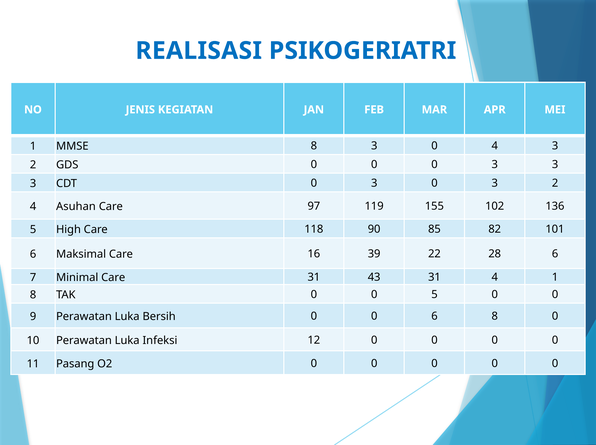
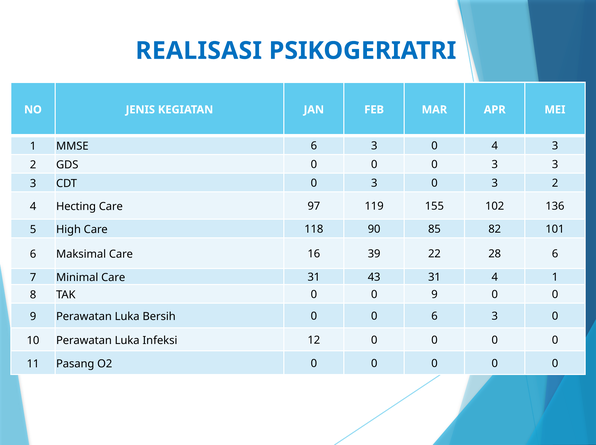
MMSE 8: 8 -> 6
Asuhan: Asuhan -> Hecting
TAK 0 0 5: 5 -> 9
0 6 8: 8 -> 3
